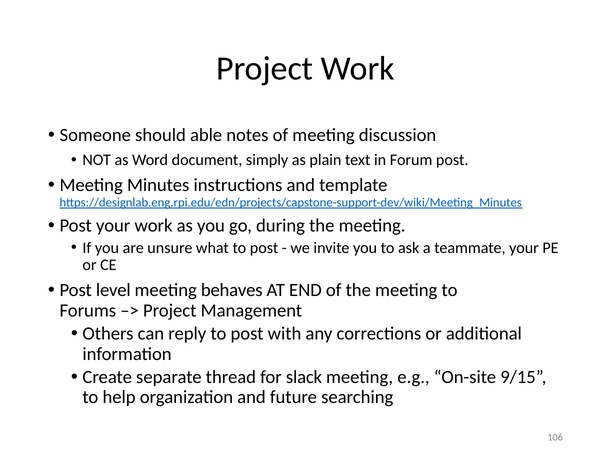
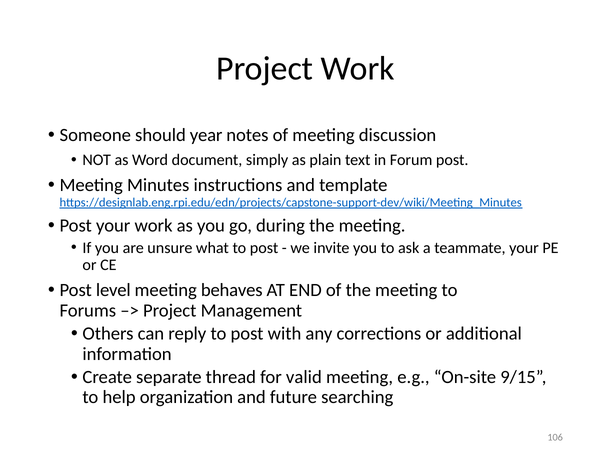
able: able -> year
slack: slack -> valid
